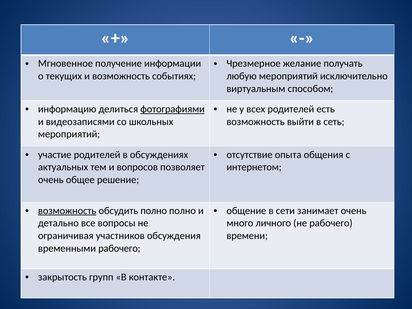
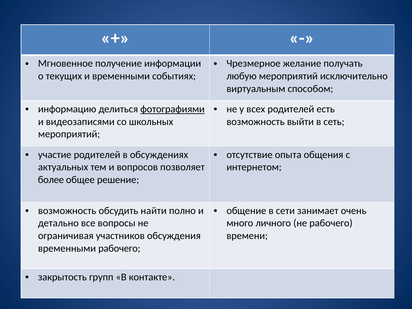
и возможность: возможность -> временными
очень at (51, 180): очень -> более
возможность at (67, 211) underline: present -> none
обсудить полно: полно -> найти
